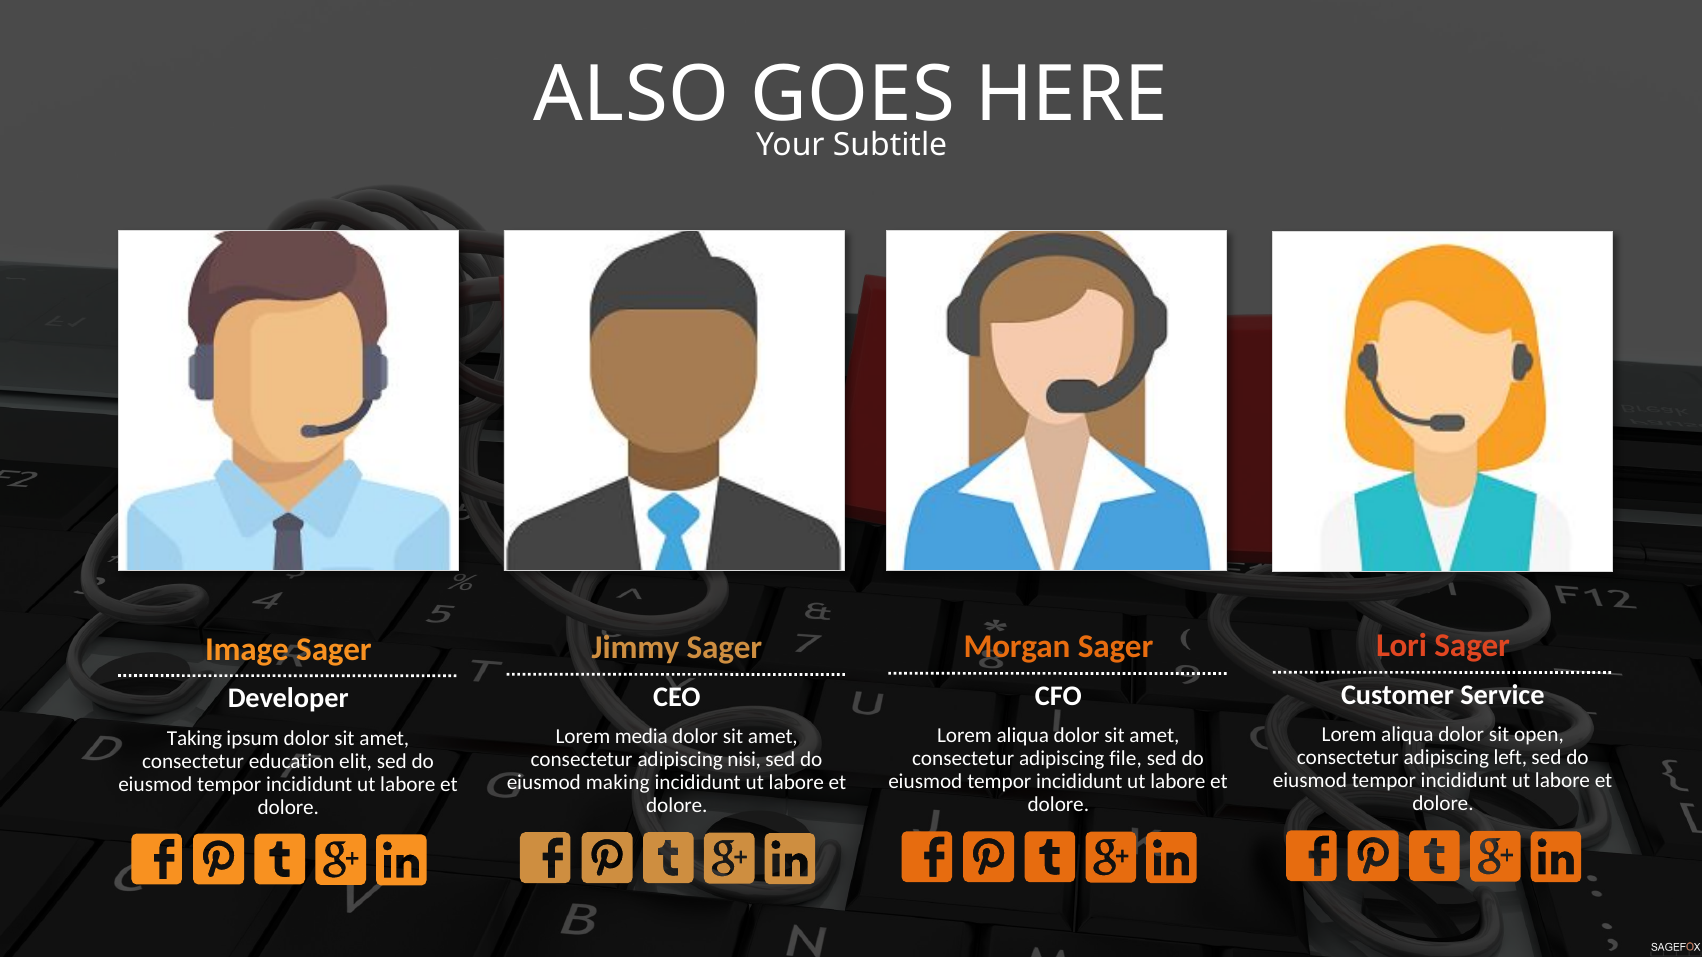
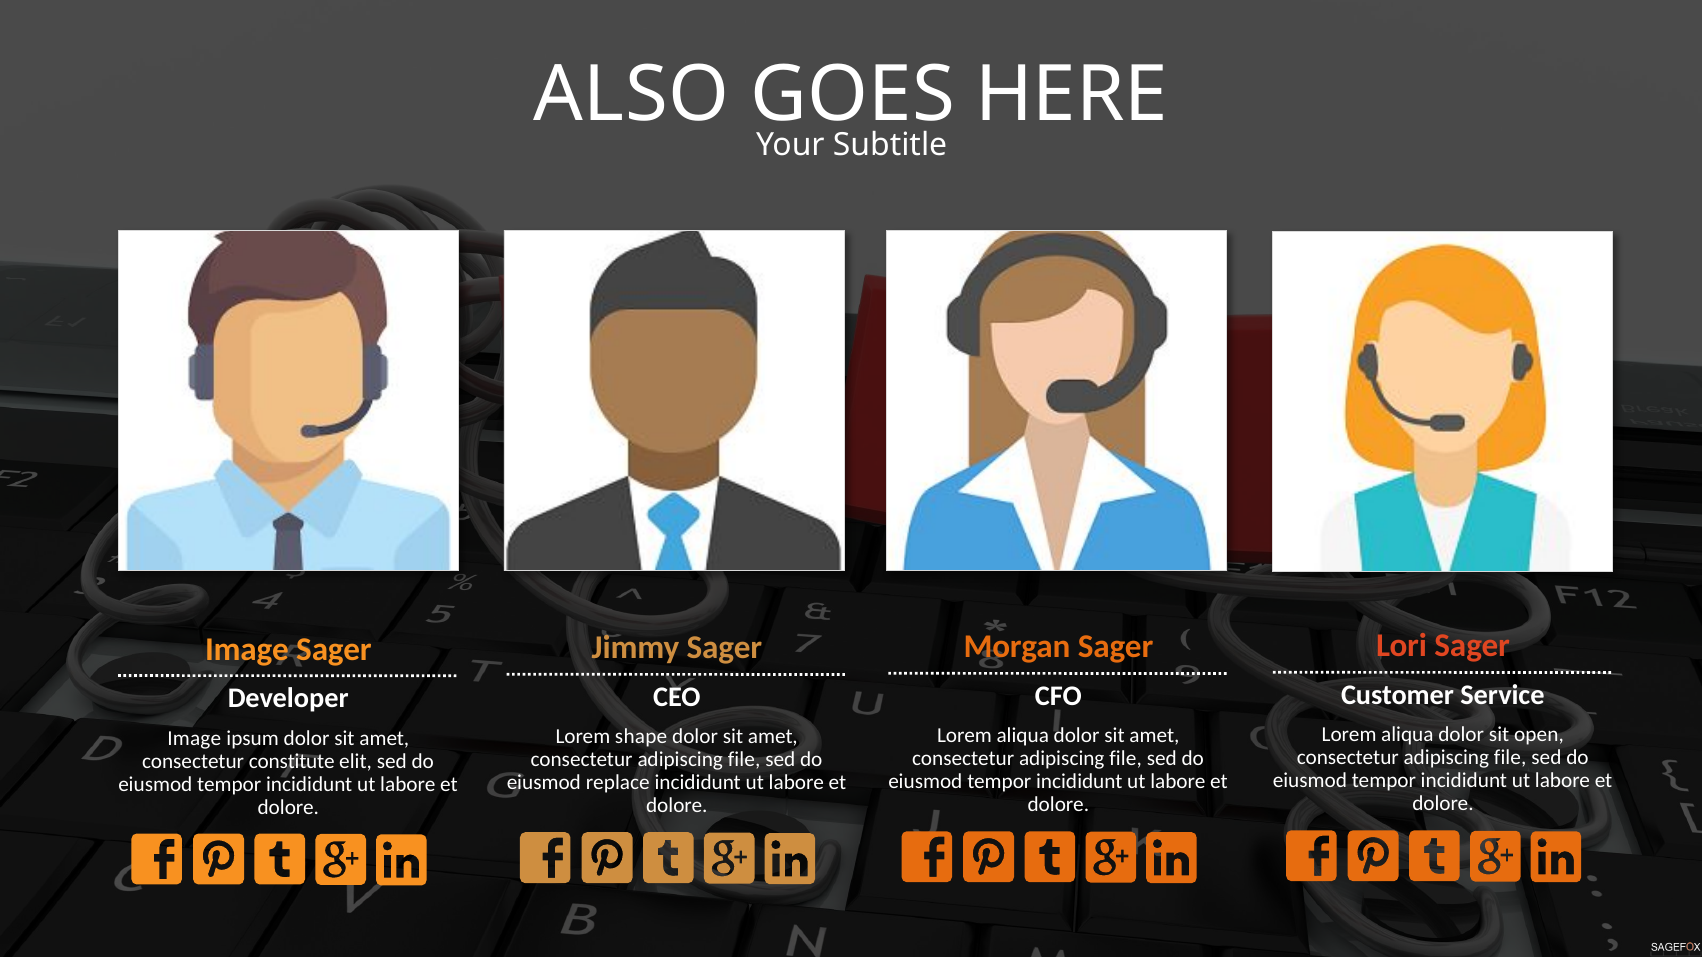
media: media -> shape
Taking at (195, 738): Taking -> Image
left at (1510, 758): left -> file
nisi at (744, 760): nisi -> file
education: education -> constitute
making: making -> replace
